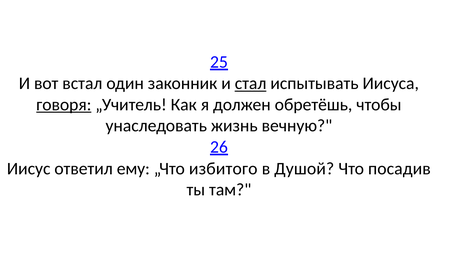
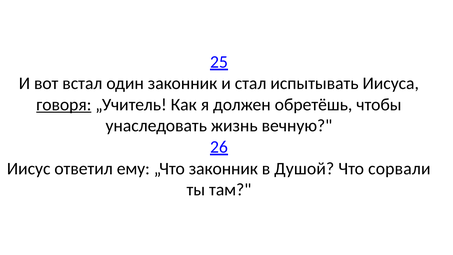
стал underline: present -> none
„Что избитого: избитого -> законник
посадив: посадив -> сорвали
